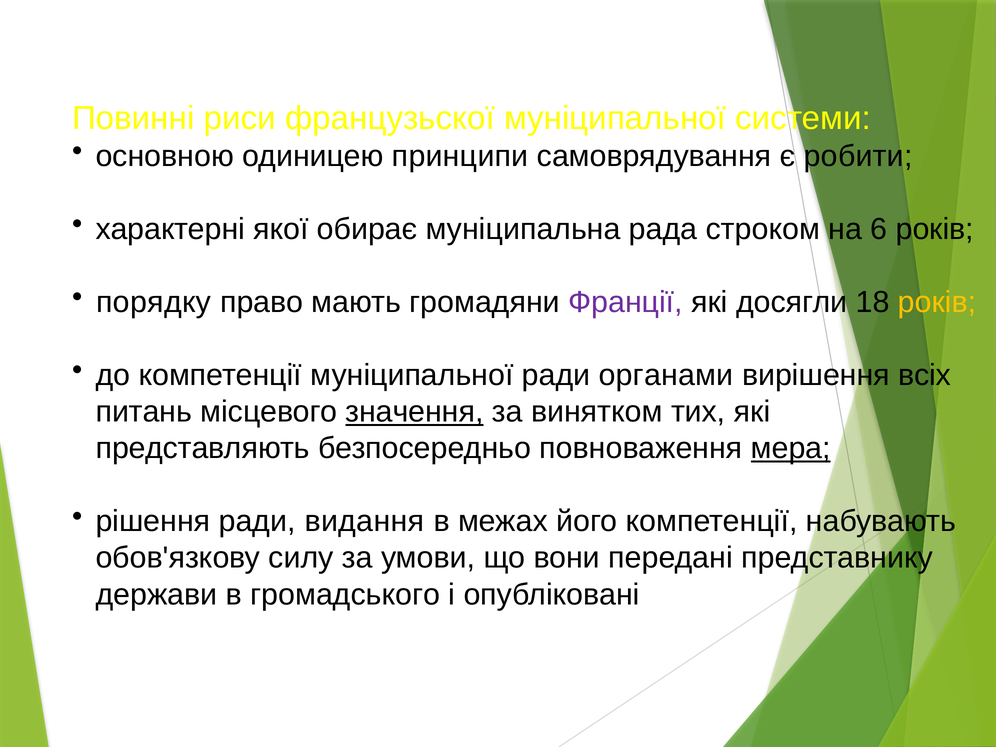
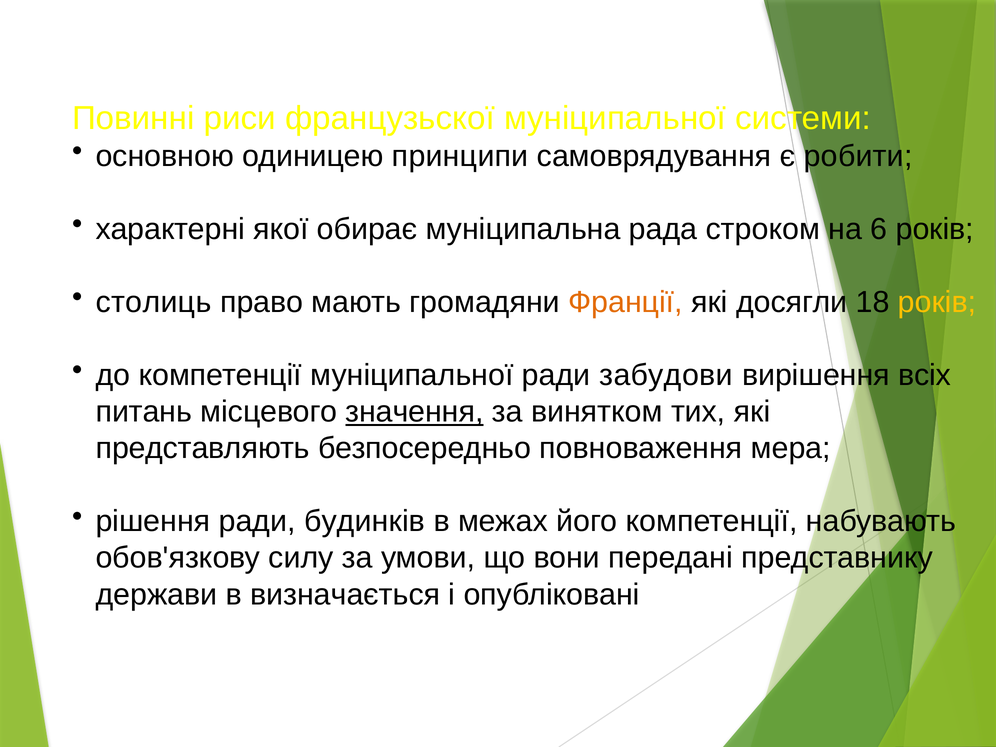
порядку: порядку -> столиць
Франції colour: purple -> orange
органами: органами -> забудови
мера underline: present -> none
видання: видання -> будинків
громадського: громадського -> визначається
